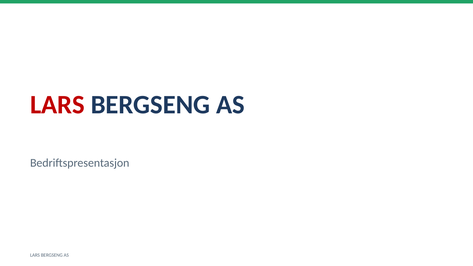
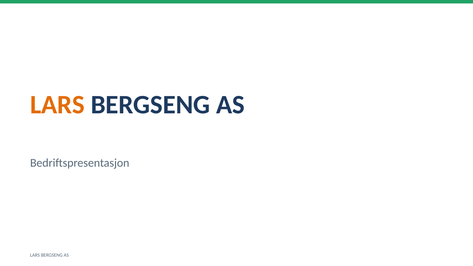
LARS at (57, 105) colour: red -> orange
